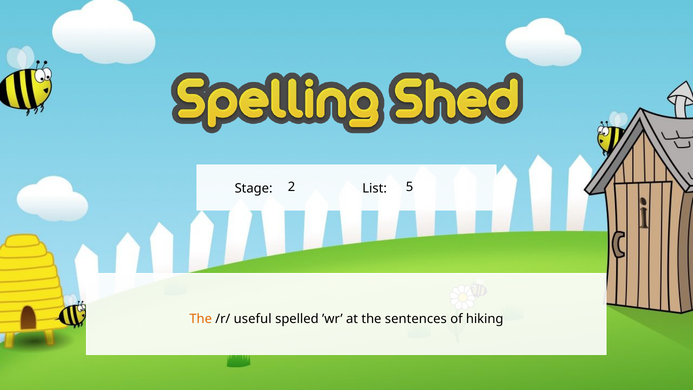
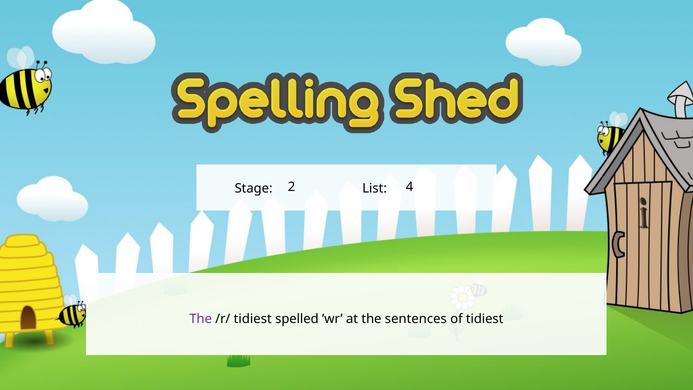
5: 5 -> 4
The at (201, 319) colour: orange -> purple
/r/ useful: useful -> tidiest
of hiking: hiking -> tidiest
